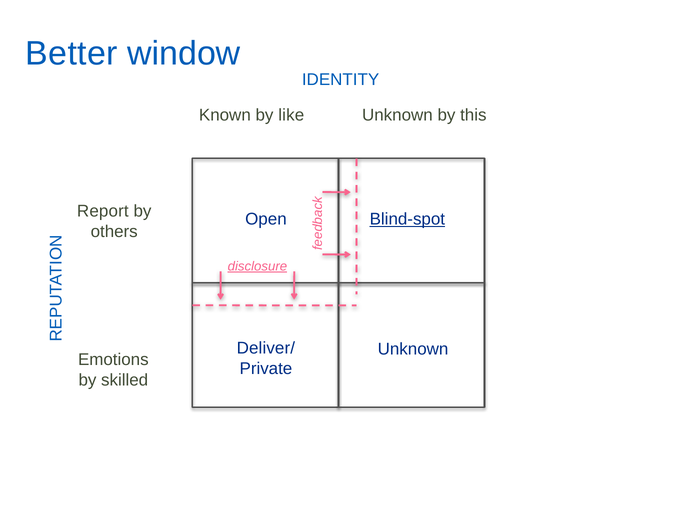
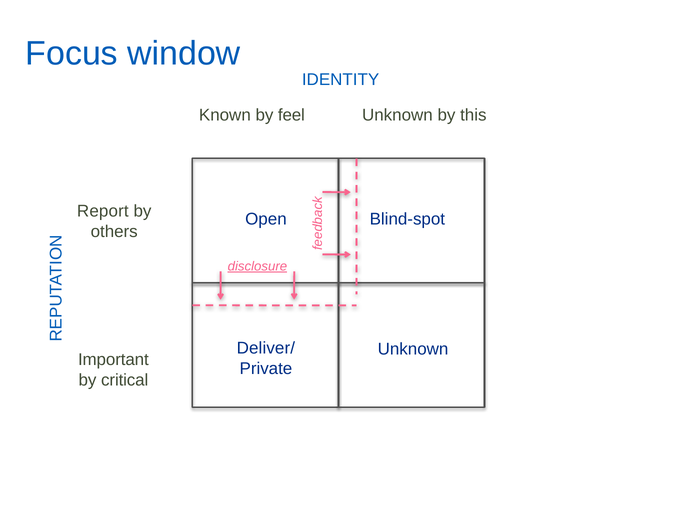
Better: Better -> Focus
like: like -> feel
Blind-spot underline: present -> none
Emotions: Emotions -> Important
skilled: skilled -> critical
